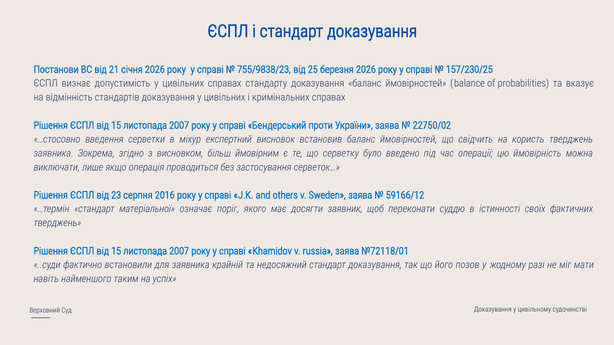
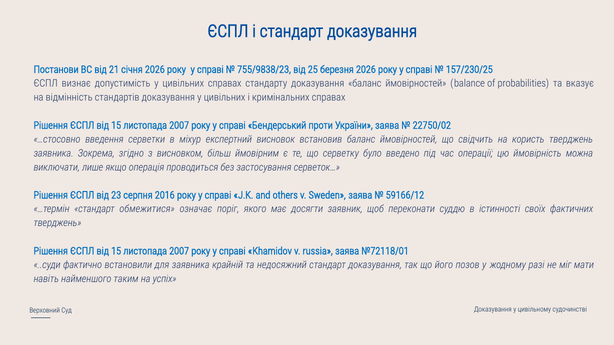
матеріальної: матеріальної -> обмежитися
